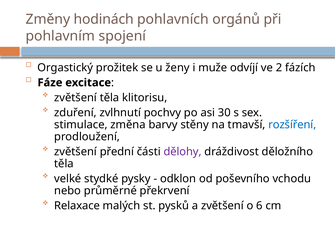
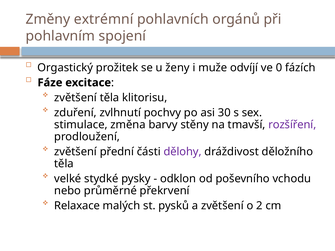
hodinách: hodinách -> extrémní
2: 2 -> 0
rozšíření colour: blue -> purple
6: 6 -> 2
